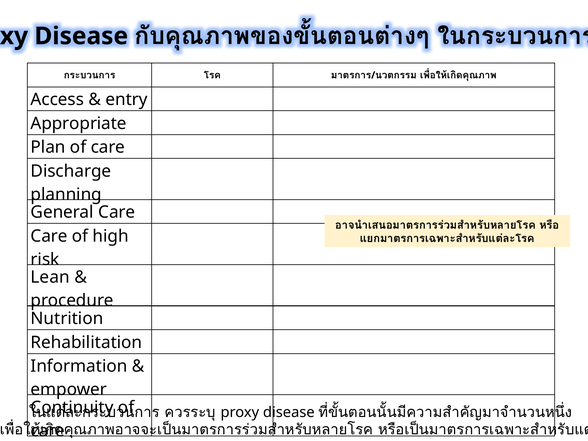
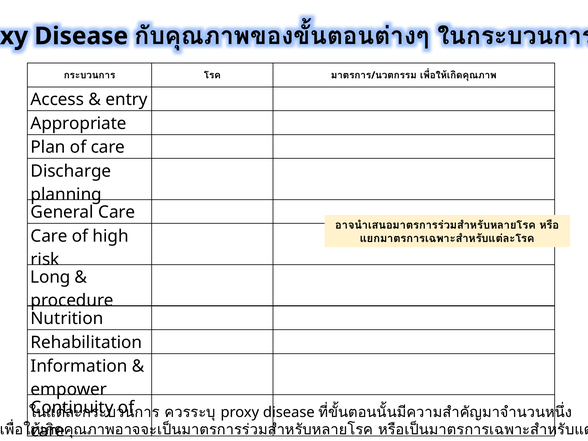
Lean: Lean -> Long
